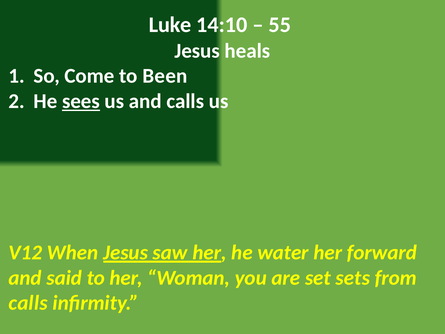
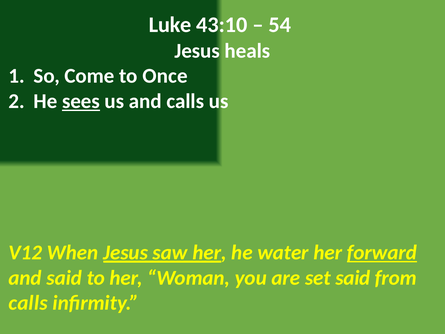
14:10: 14:10 -> 43:10
55: 55 -> 54
Been: Been -> Once
forward underline: none -> present
set sets: sets -> said
